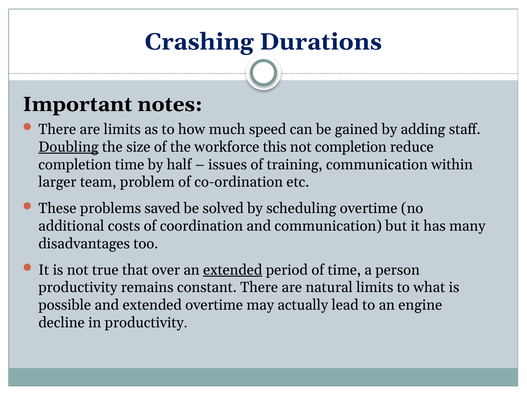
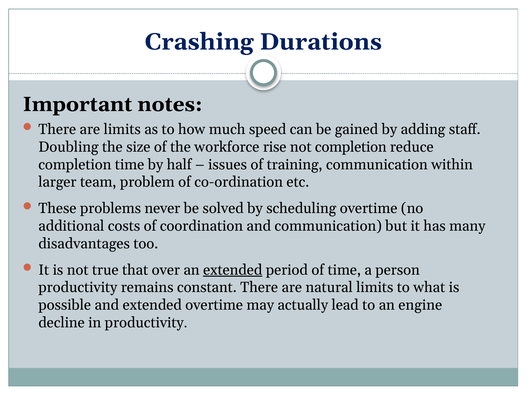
Doubling underline: present -> none
this: this -> rise
saved: saved -> never
